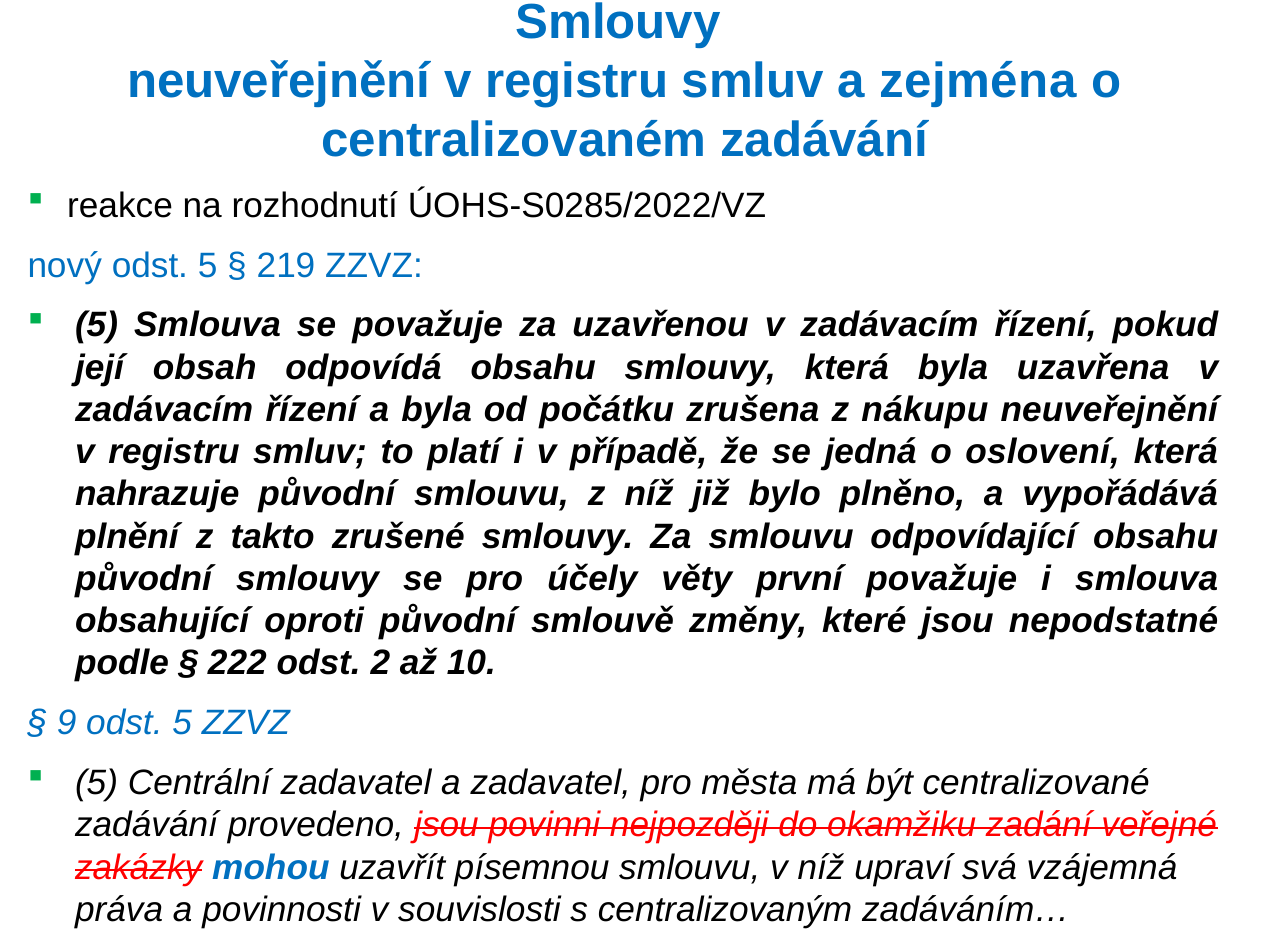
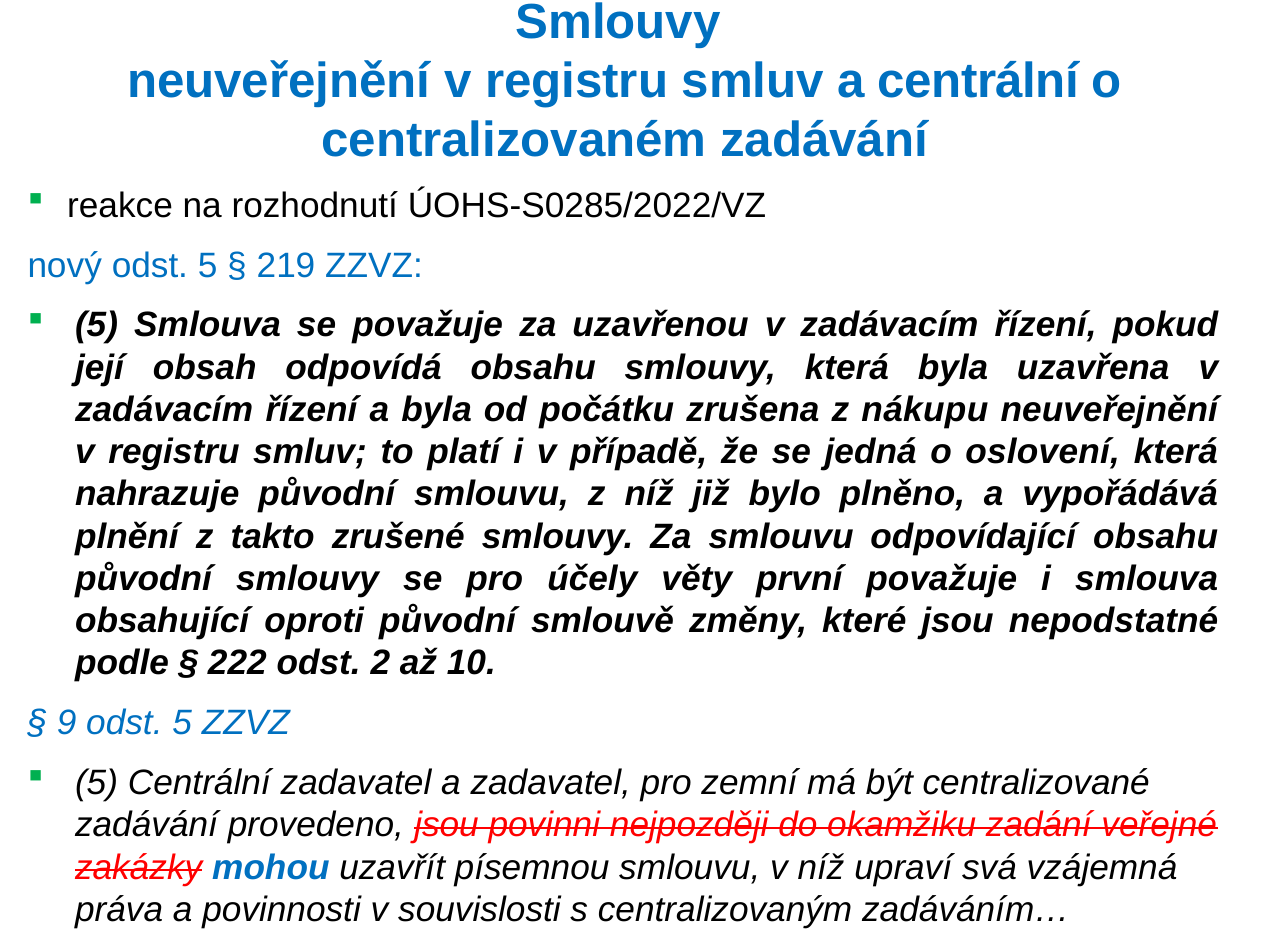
a zejména: zejména -> centrální
města: města -> zemní
